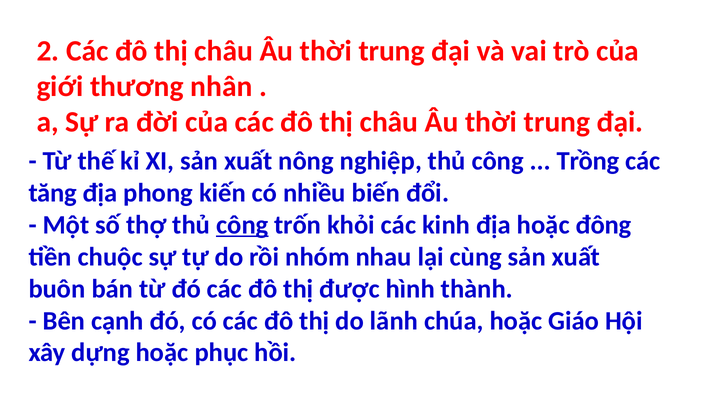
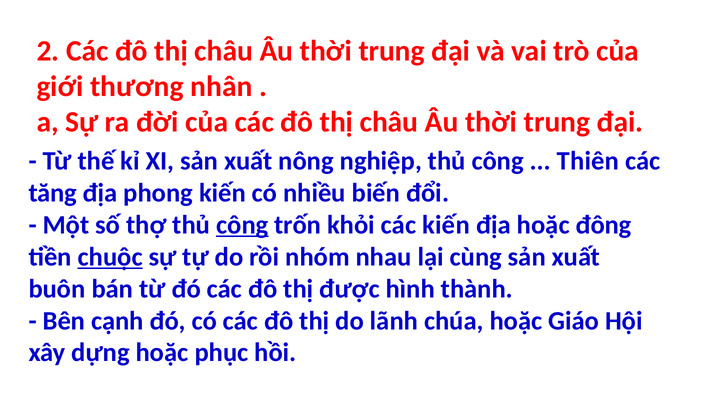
Trồng: Trồng -> Thiên
các kinh: kinh -> kiến
chuộc underline: none -> present
